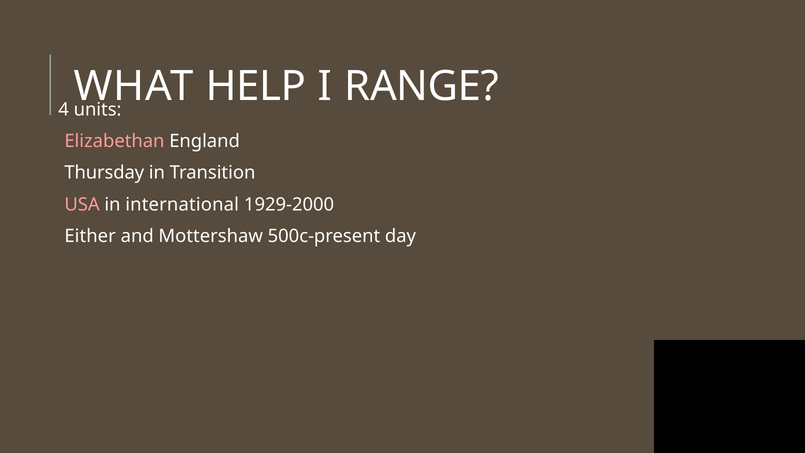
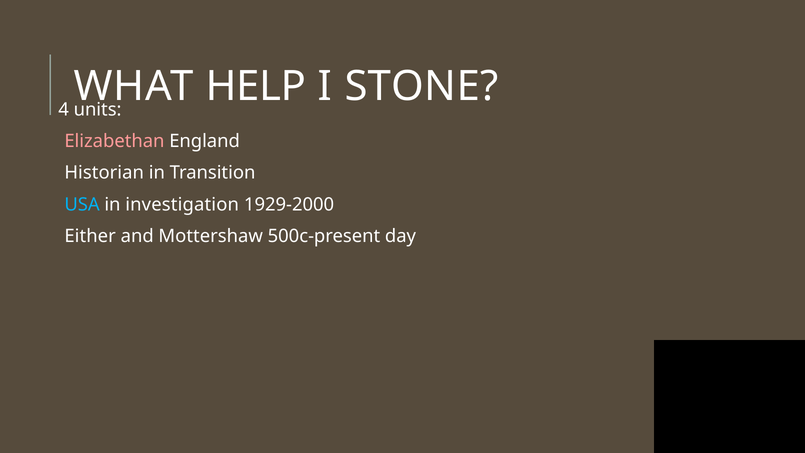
RANGE: RANGE -> STONE
Thursday: Thursday -> Historian
USA colour: pink -> light blue
international: international -> investigation
